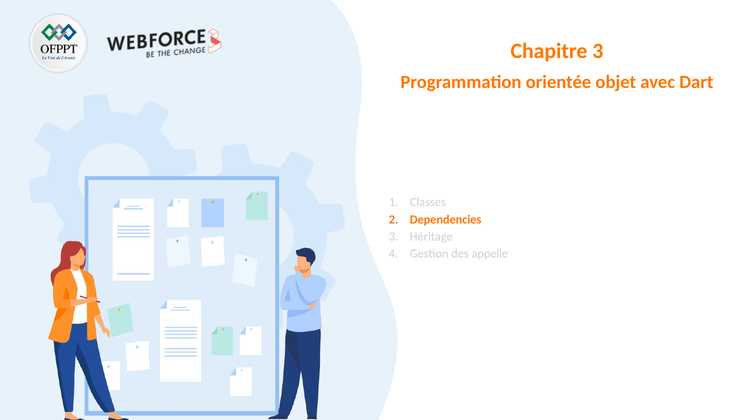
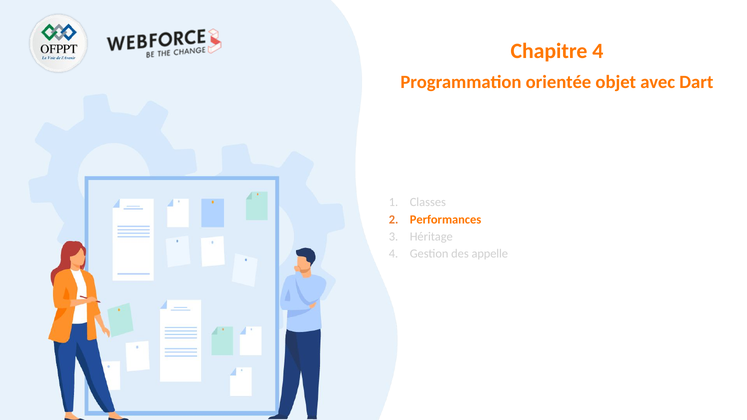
Chapitre 3: 3 -> 4
Dependencies: Dependencies -> Performances
